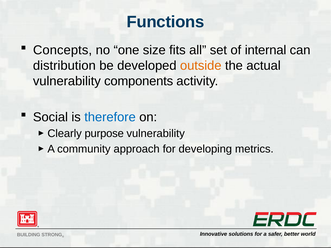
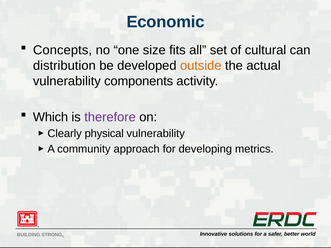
Functions: Functions -> Economic
internal: internal -> cultural
Social: Social -> Which
therefore colour: blue -> purple
purpose: purpose -> physical
